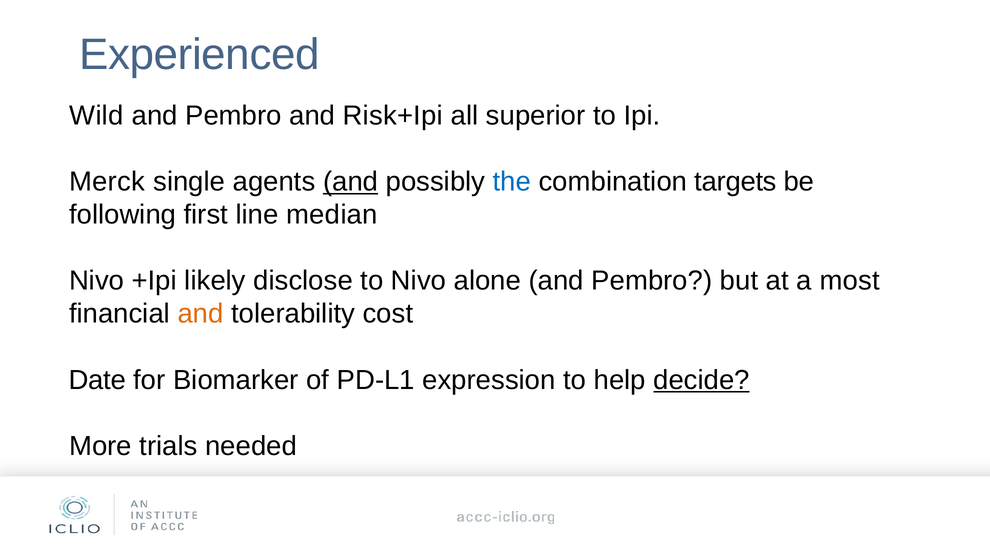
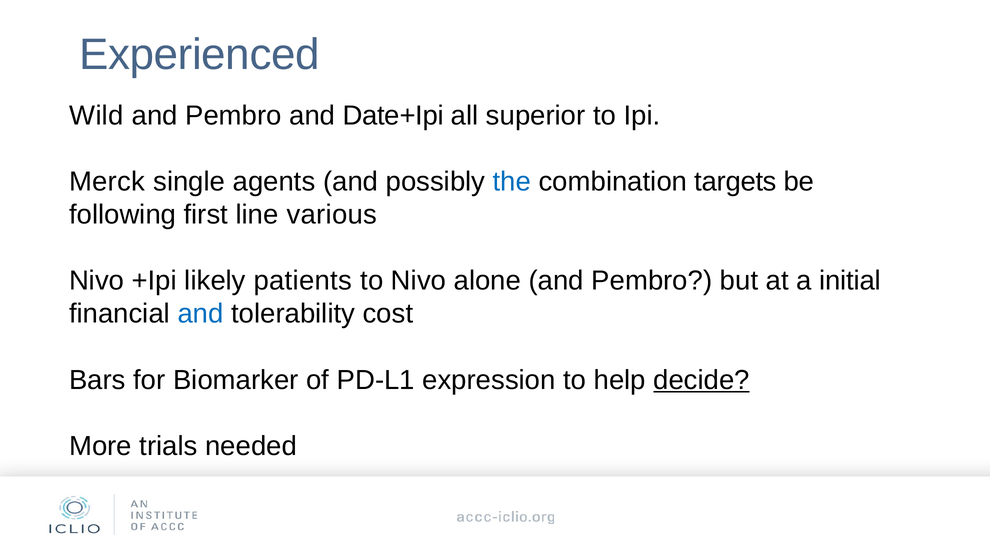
Risk+Ipi: Risk+Ipi -> Date+Ipi
and at (351, 182) underline: present -> none
median: median -> various
disclose: disclose -> patients
most: most -> initial
and at (201, 314) colour: orange -> blue
Date: Date -> Bars
